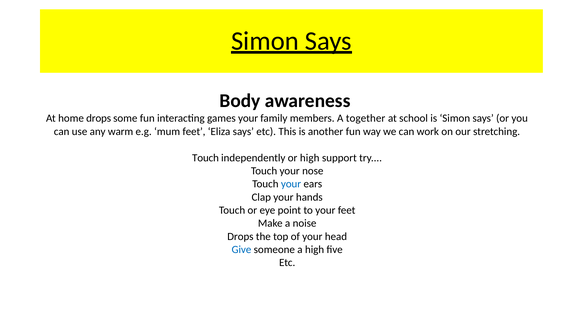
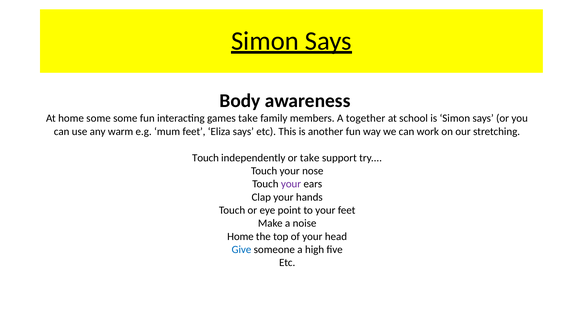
home drops: drops -> some
games your: your -> take
or high: high -> take
your at (291, 184) colour: blue -> purple
Drops at (240, 236): Drops -> Home
